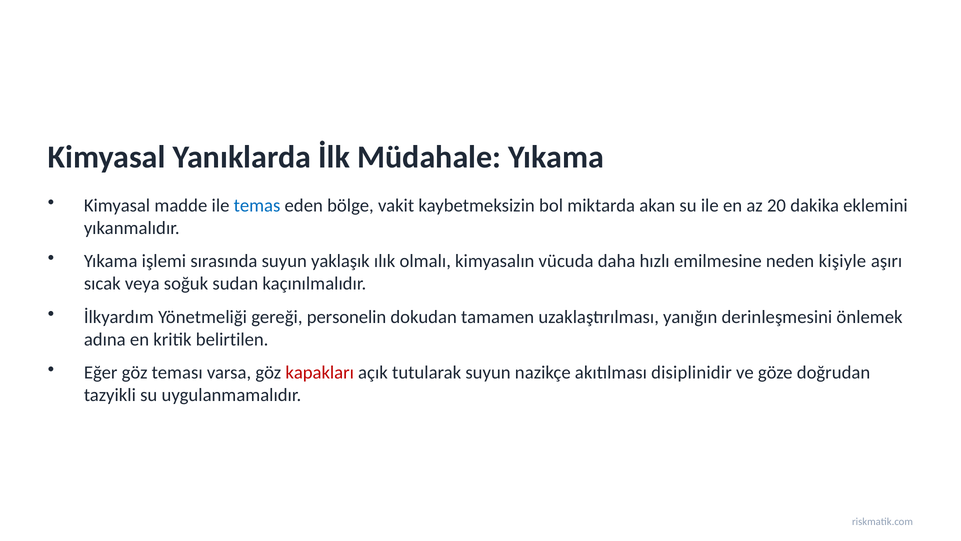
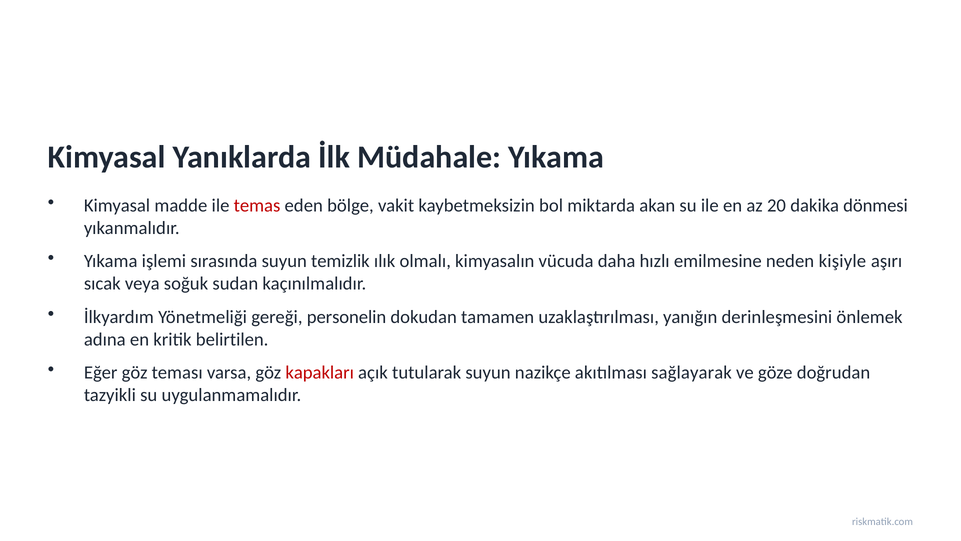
temas colour: blue -> red
eklemini: eklemini -> dönmesi
yaklaşık: yaklaşık -> temizlik
disiplinidir: disiplinidir -> sağlayarak
